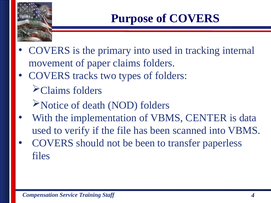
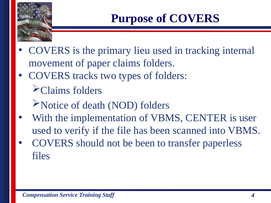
primary into: into -> lieu
data: data -> user
